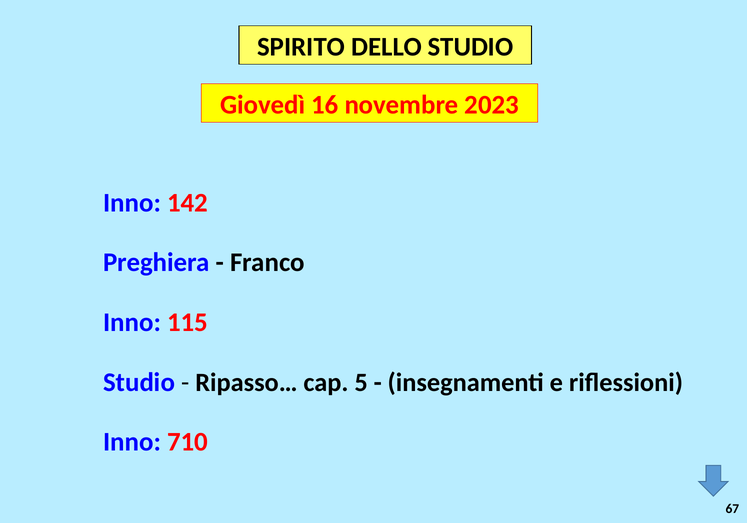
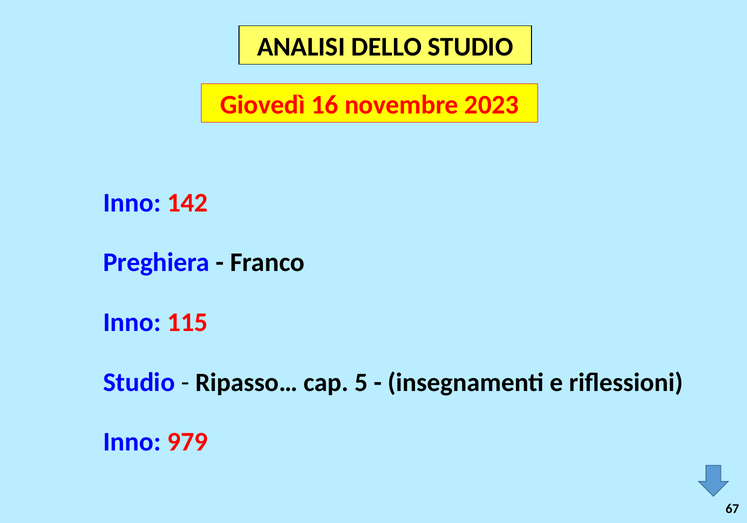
SPIRITO: SPIRITO -> ANALISI
710: 710 -> 979
